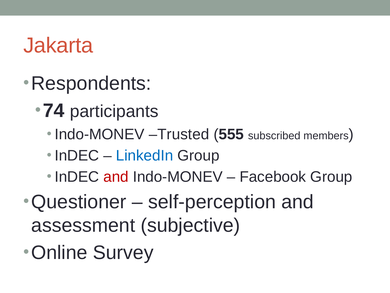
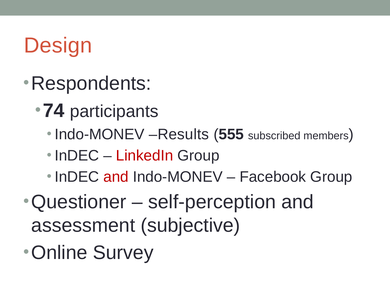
Jakarta: Jakarta -> Design
Trusted: Trusted -> Results
LinkedIn colour: blue -> red
